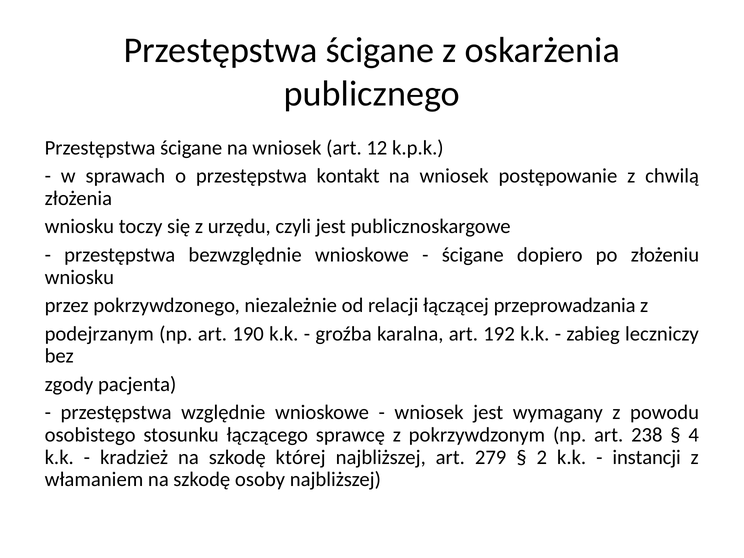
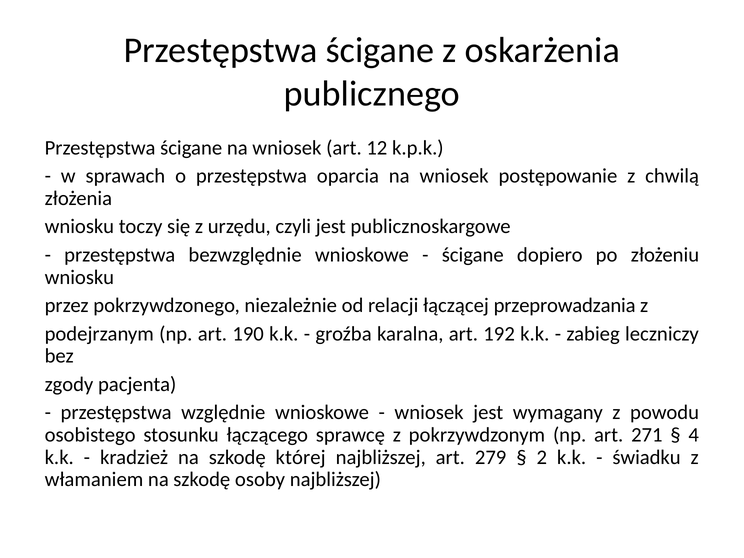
kontakt: kontakt -> oparcia
238: 238 -> 271
instancji: instancji -> świadku
